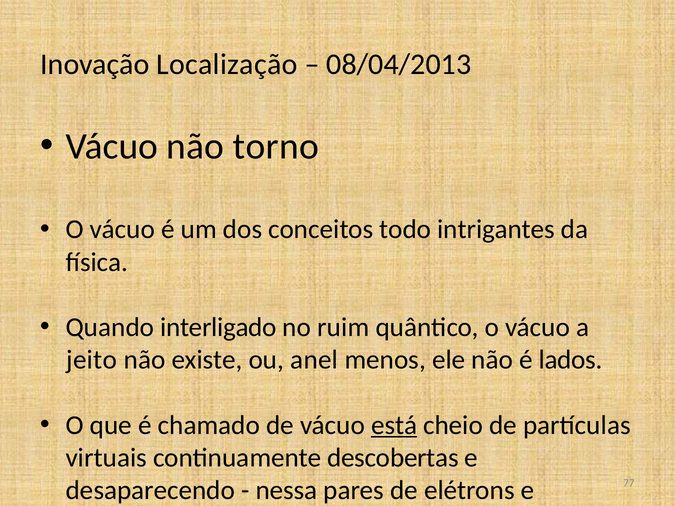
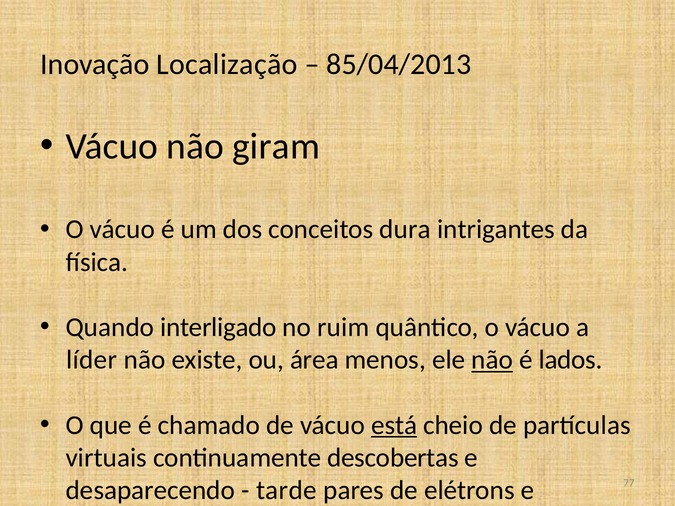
08/04/2013: 08/04/2013 -> 85/04/2013
torno: torno -> giram
todo: todo -> dura
jeito: jeito -> líder
anel: anel -> área
não at (492, 360) underline: none -> present
nessa: nessa -> tarde
